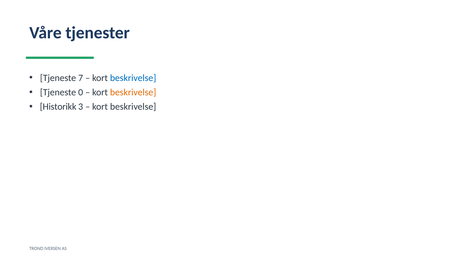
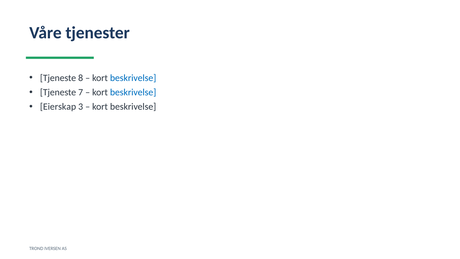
7: 7 -> 8
0: 0 -> 7
beskrivelse at (133, 92) colour: orange -> blue
Historikk: Historikk -> Eierskap
